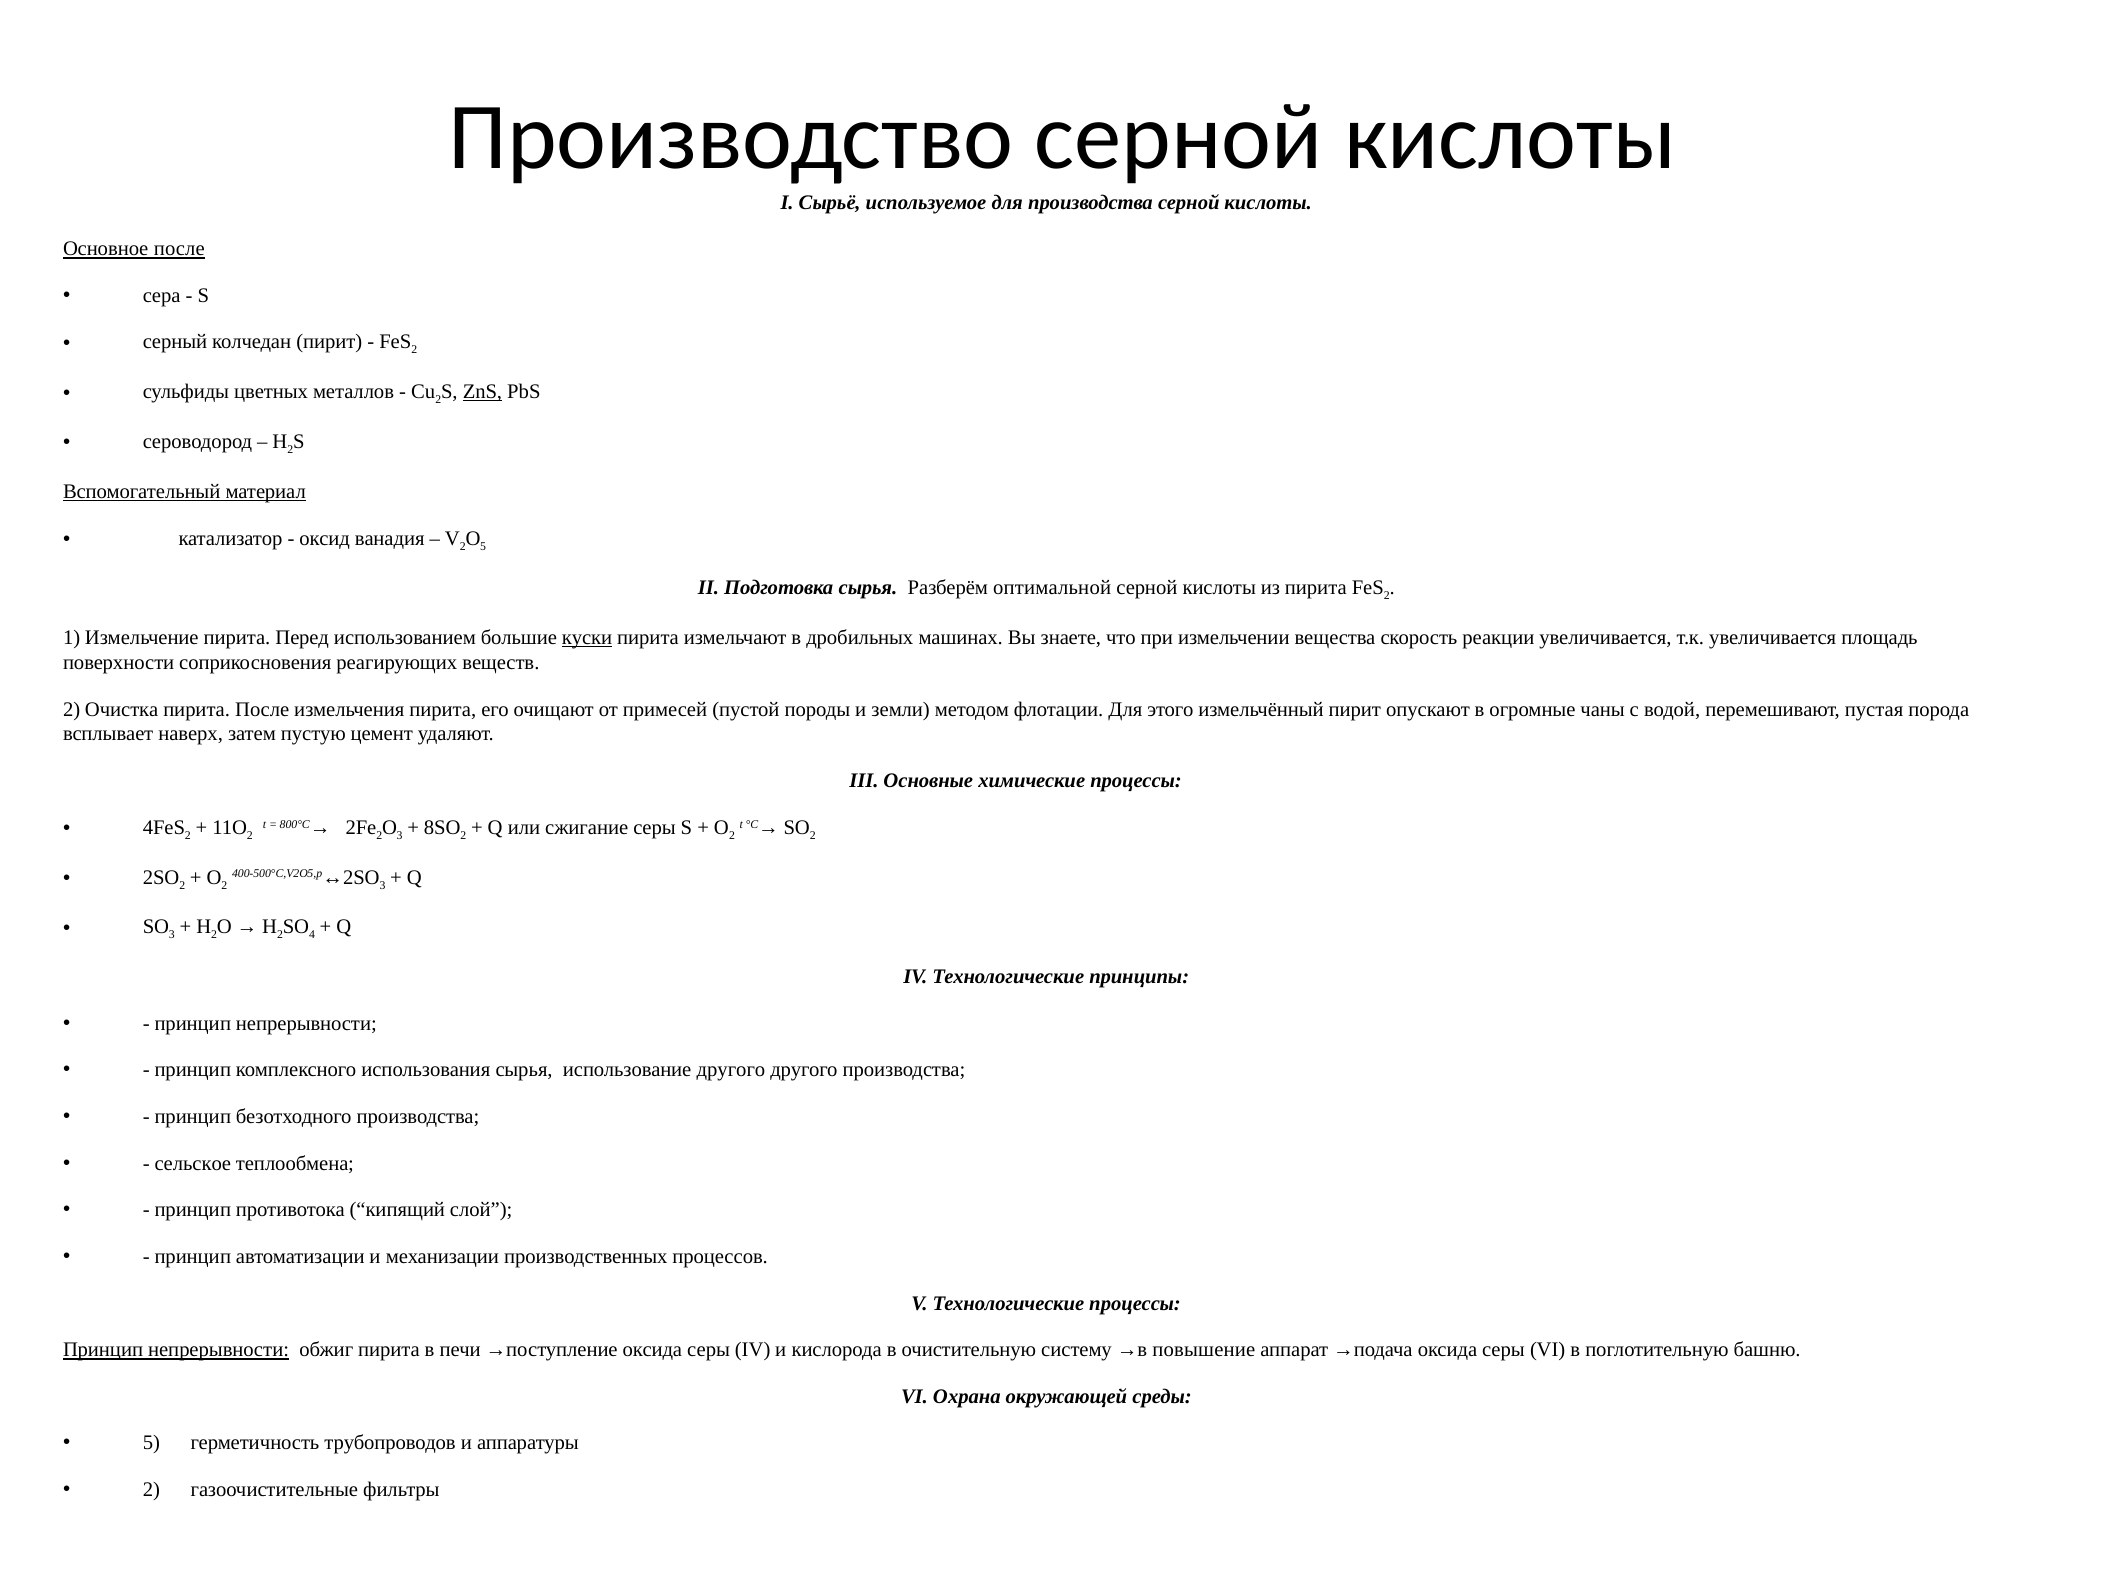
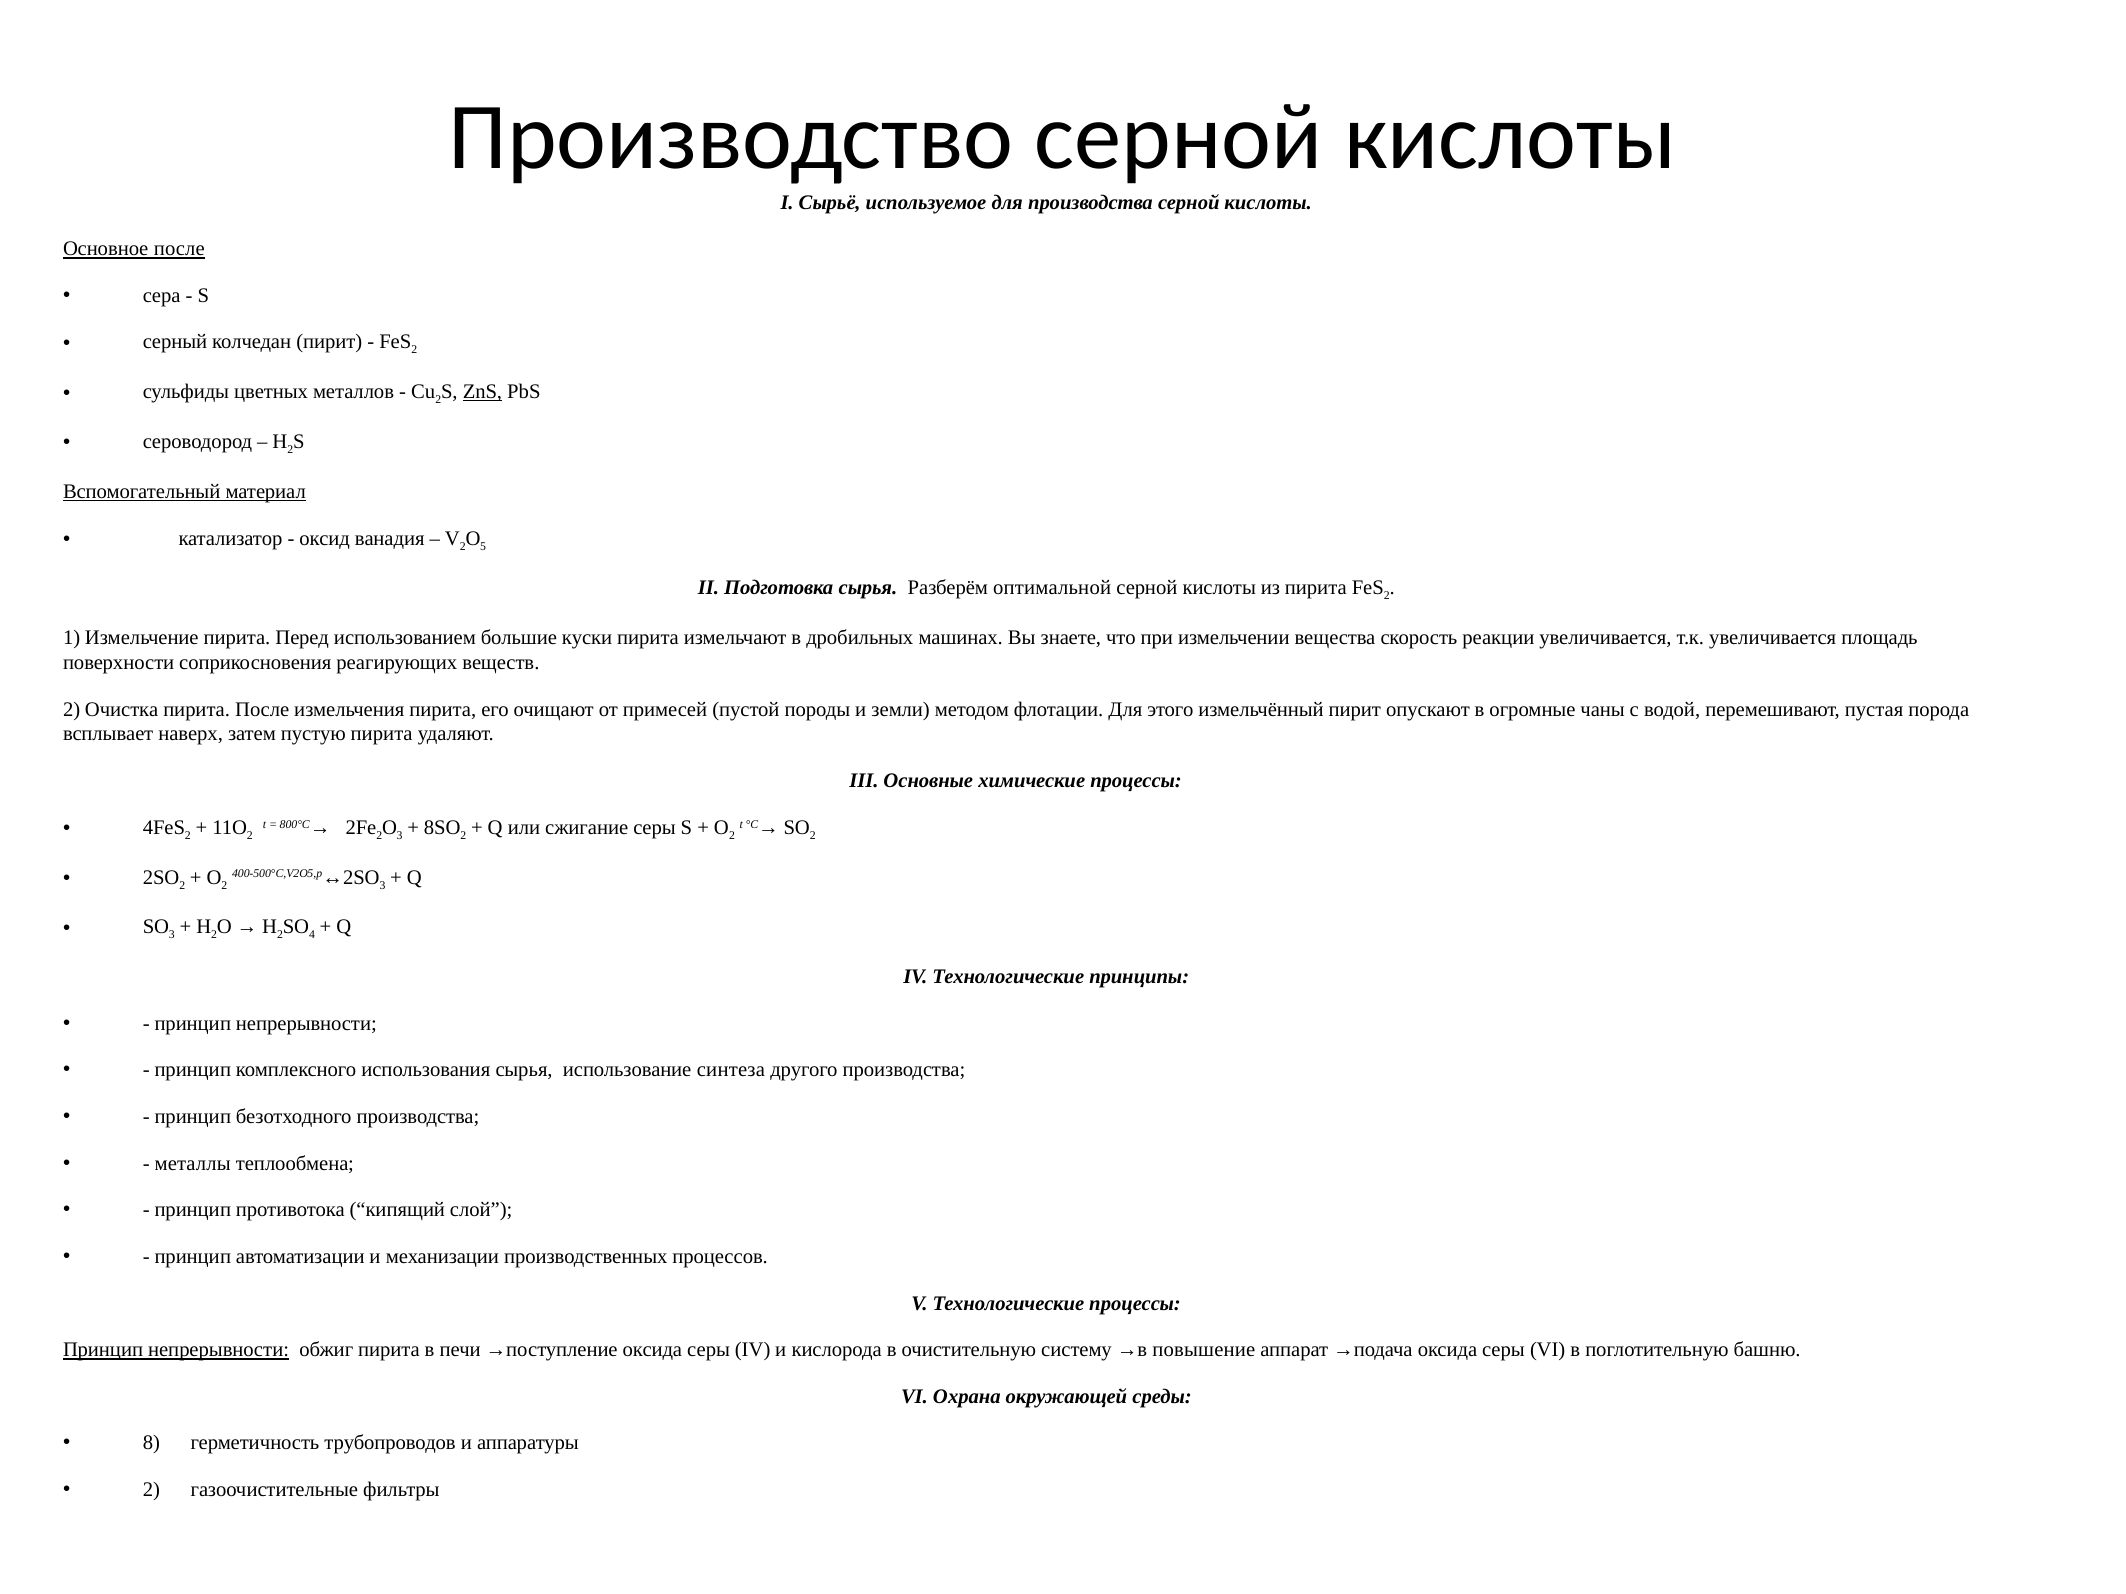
куски underline: present -> none
пустую цемент: цемент -> пирита
использование другого: другого -> синтеза
сельское: сельское -> металлы
5 at (151, 1443): 5 -> 8
